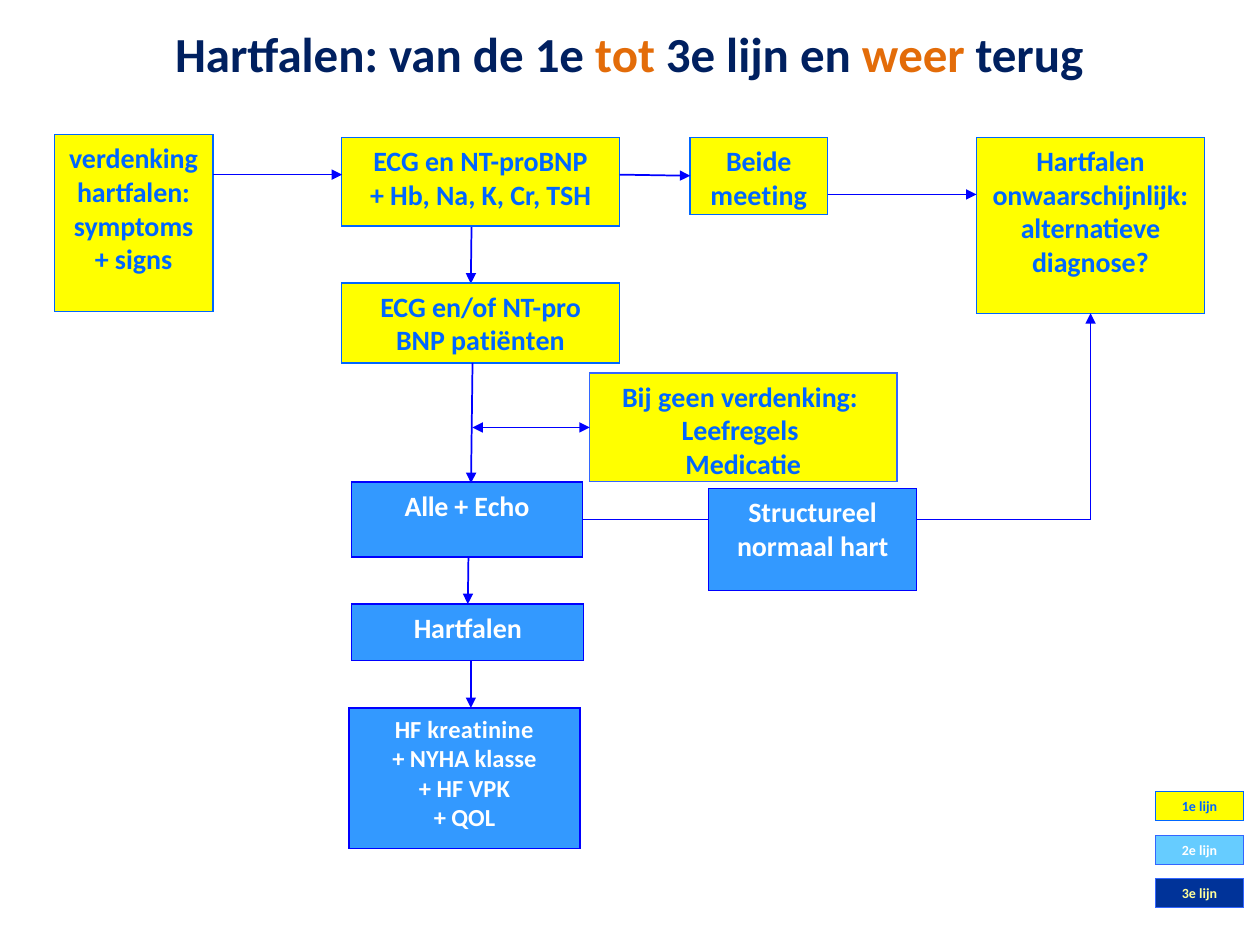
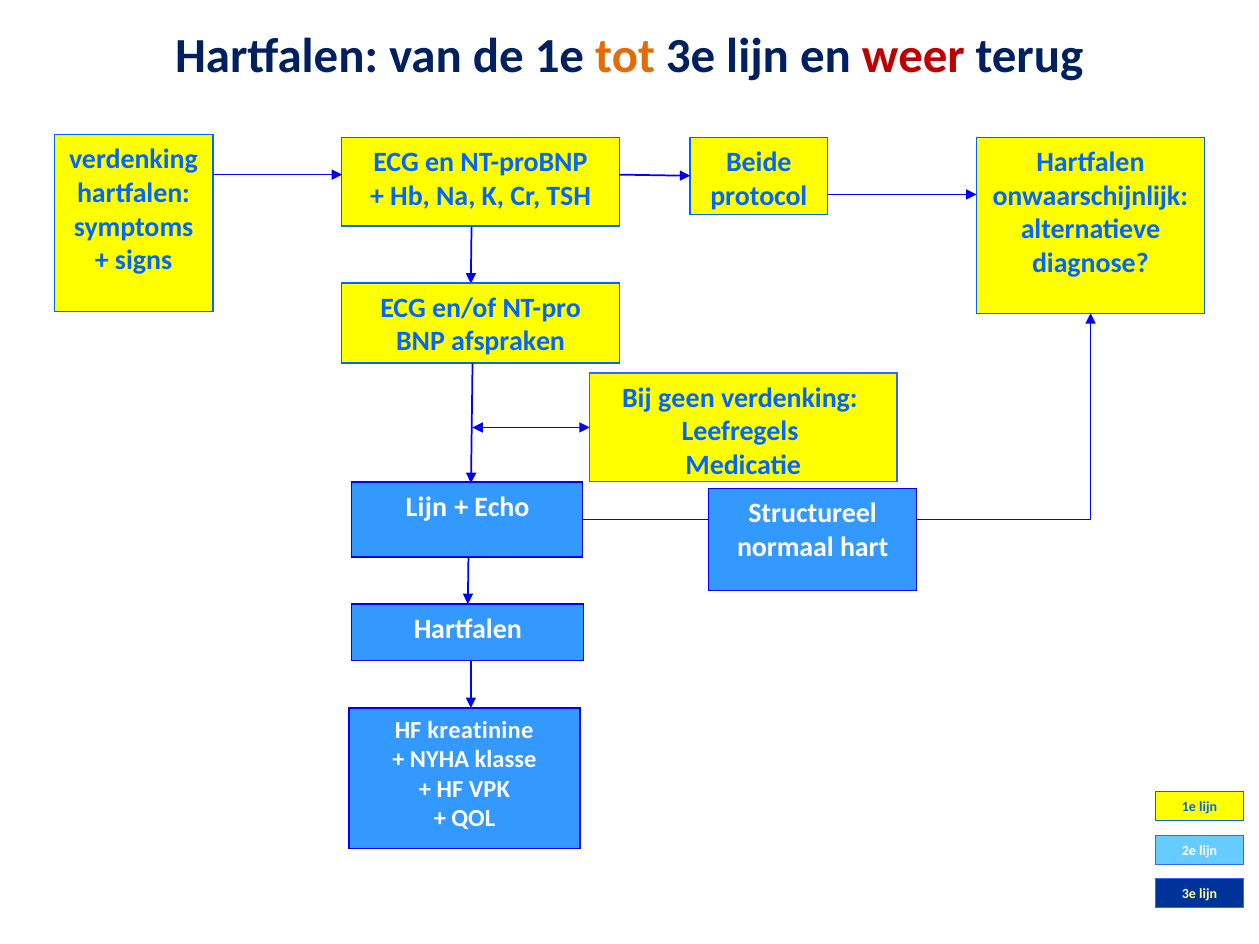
weer colour: orange -> red
meeting: meeting -> protocol
patiënten: patiënten -> afspraken
Alle at (427, 507): Alle -> Lijn
